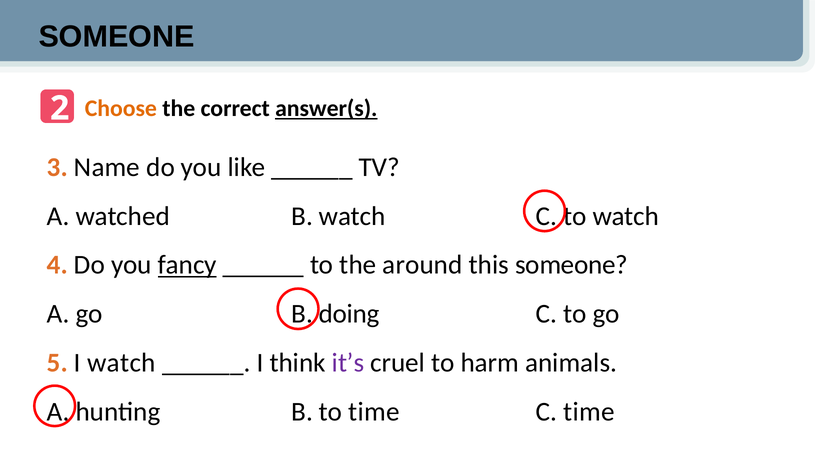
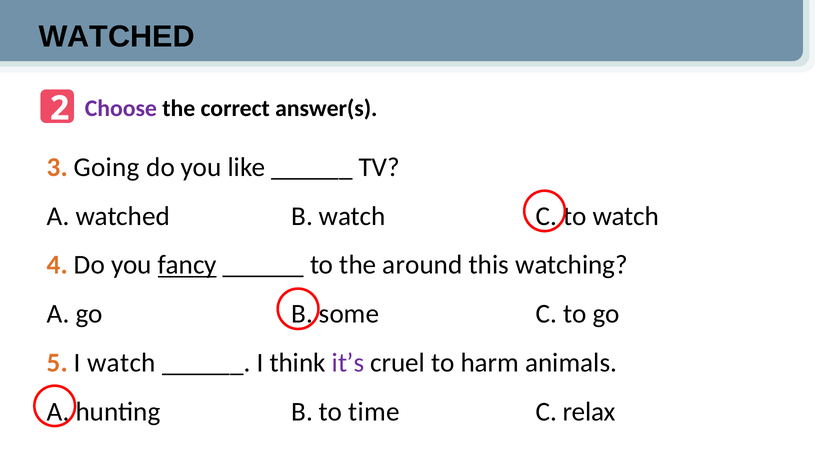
SOMEONE at (117, 37): SOMEONE -> WATCHED
Choose colour: orange -> purple
answer(s underline: present -> none
Name: Name -> Going
this someone: someone -> watching
doing: doing -> some
C time: time -> relax
